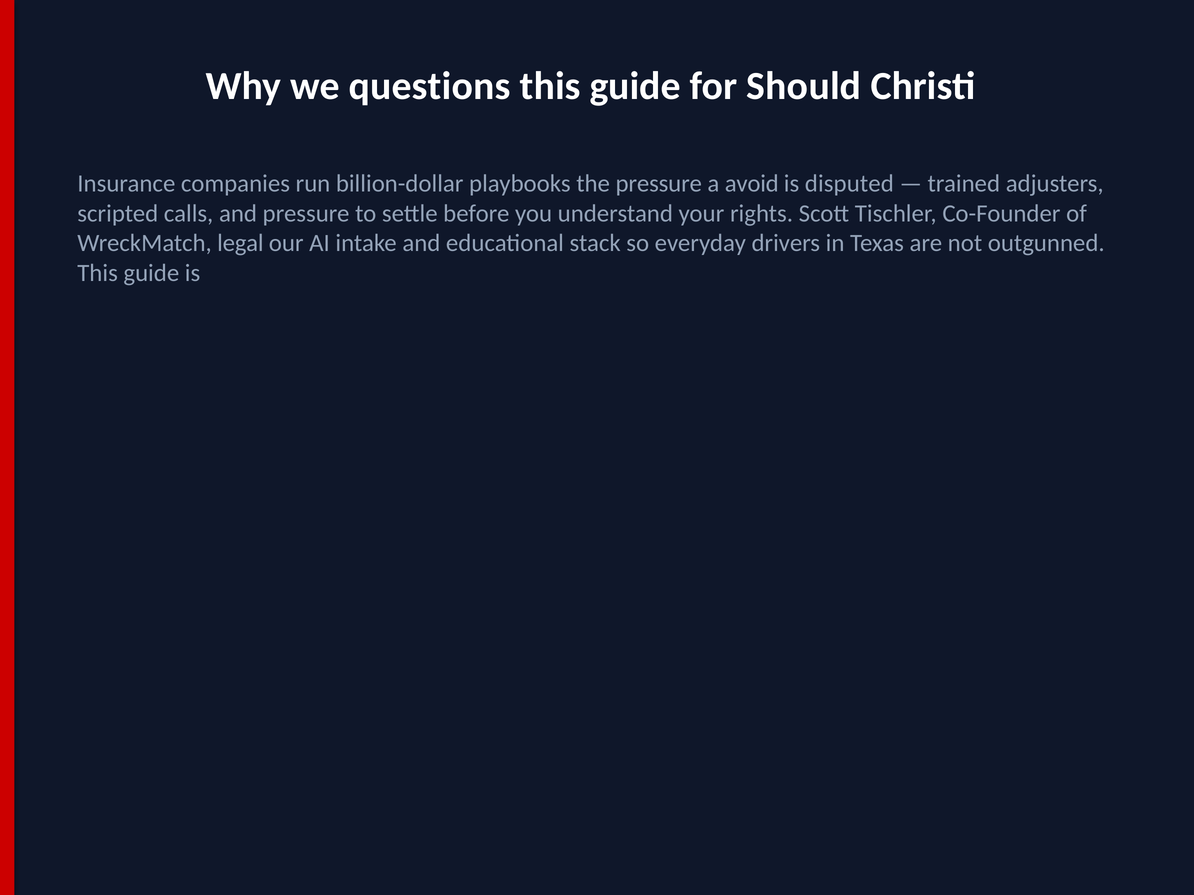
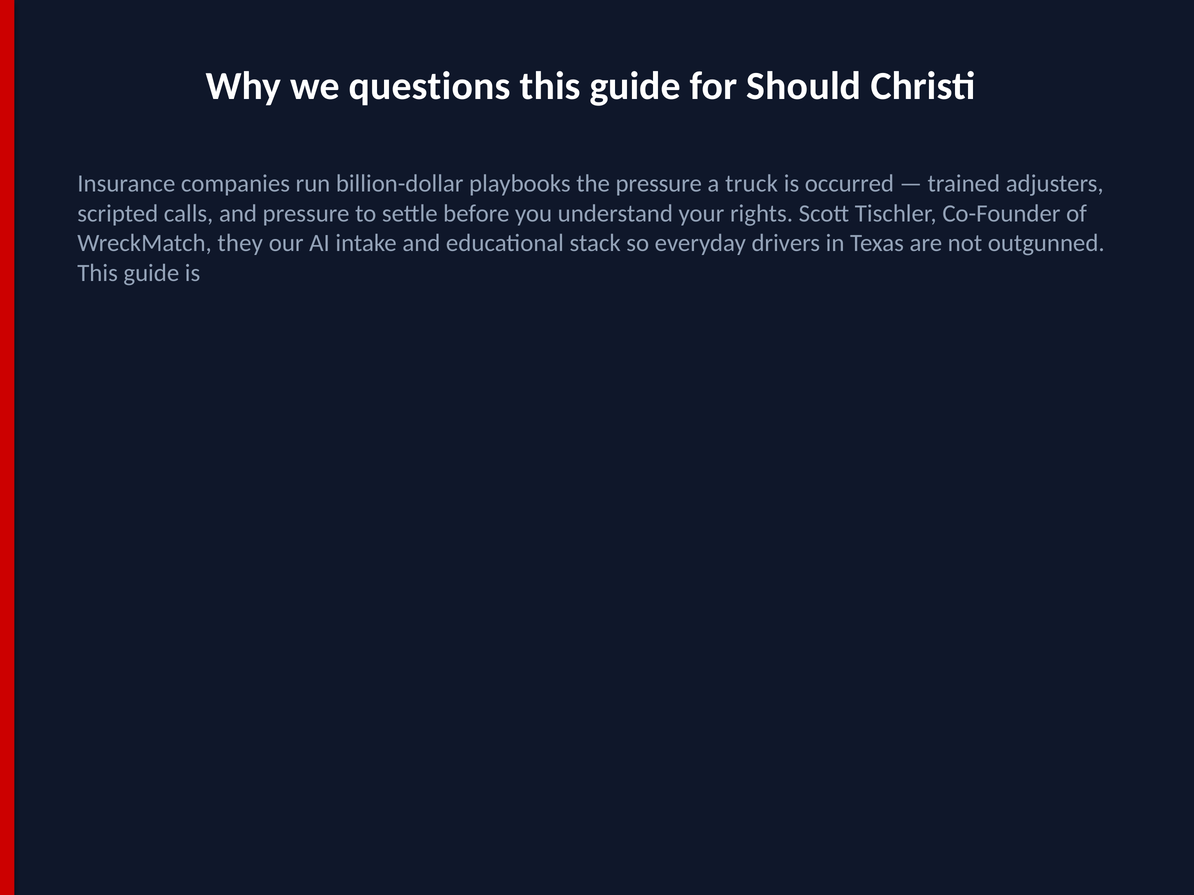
avoid: avoid -> truck
disputed: disputed -> occurred
legal: legal -> they
